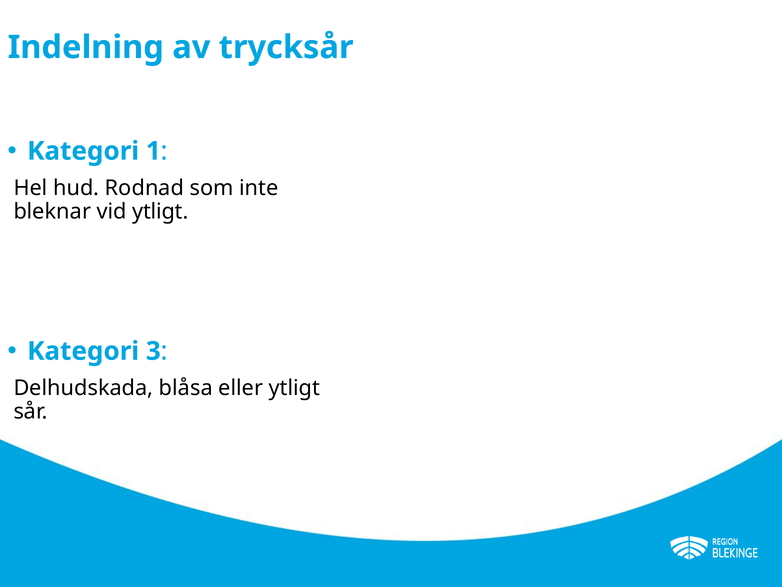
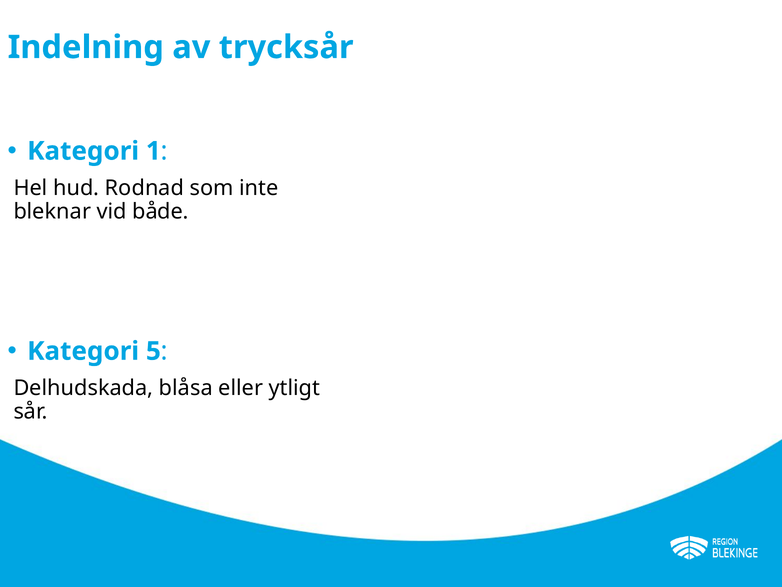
vid ytligt: ytligt -> både
3: 3 -> 5
